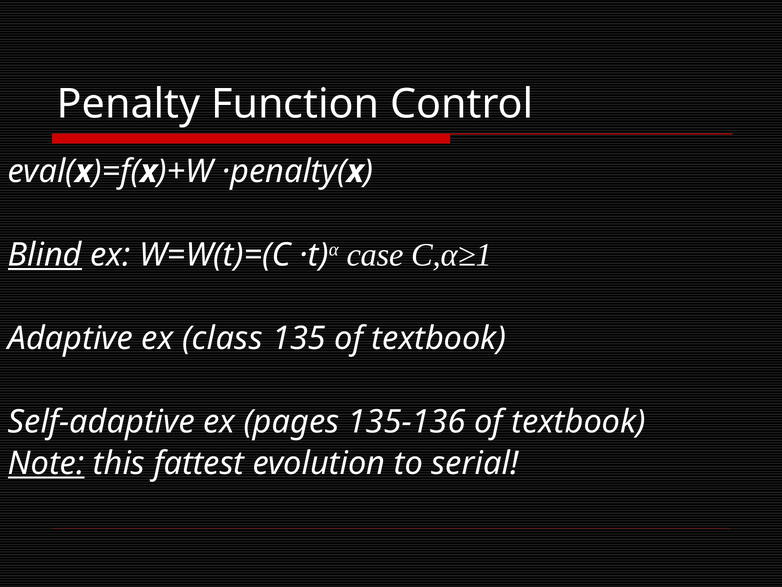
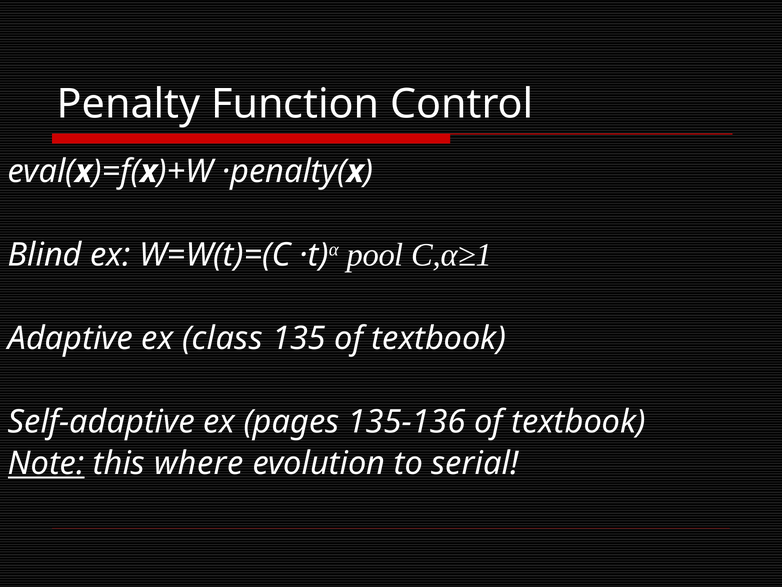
Blind underline: present -> none
case: case -> pool
fattest: fattest -> where
